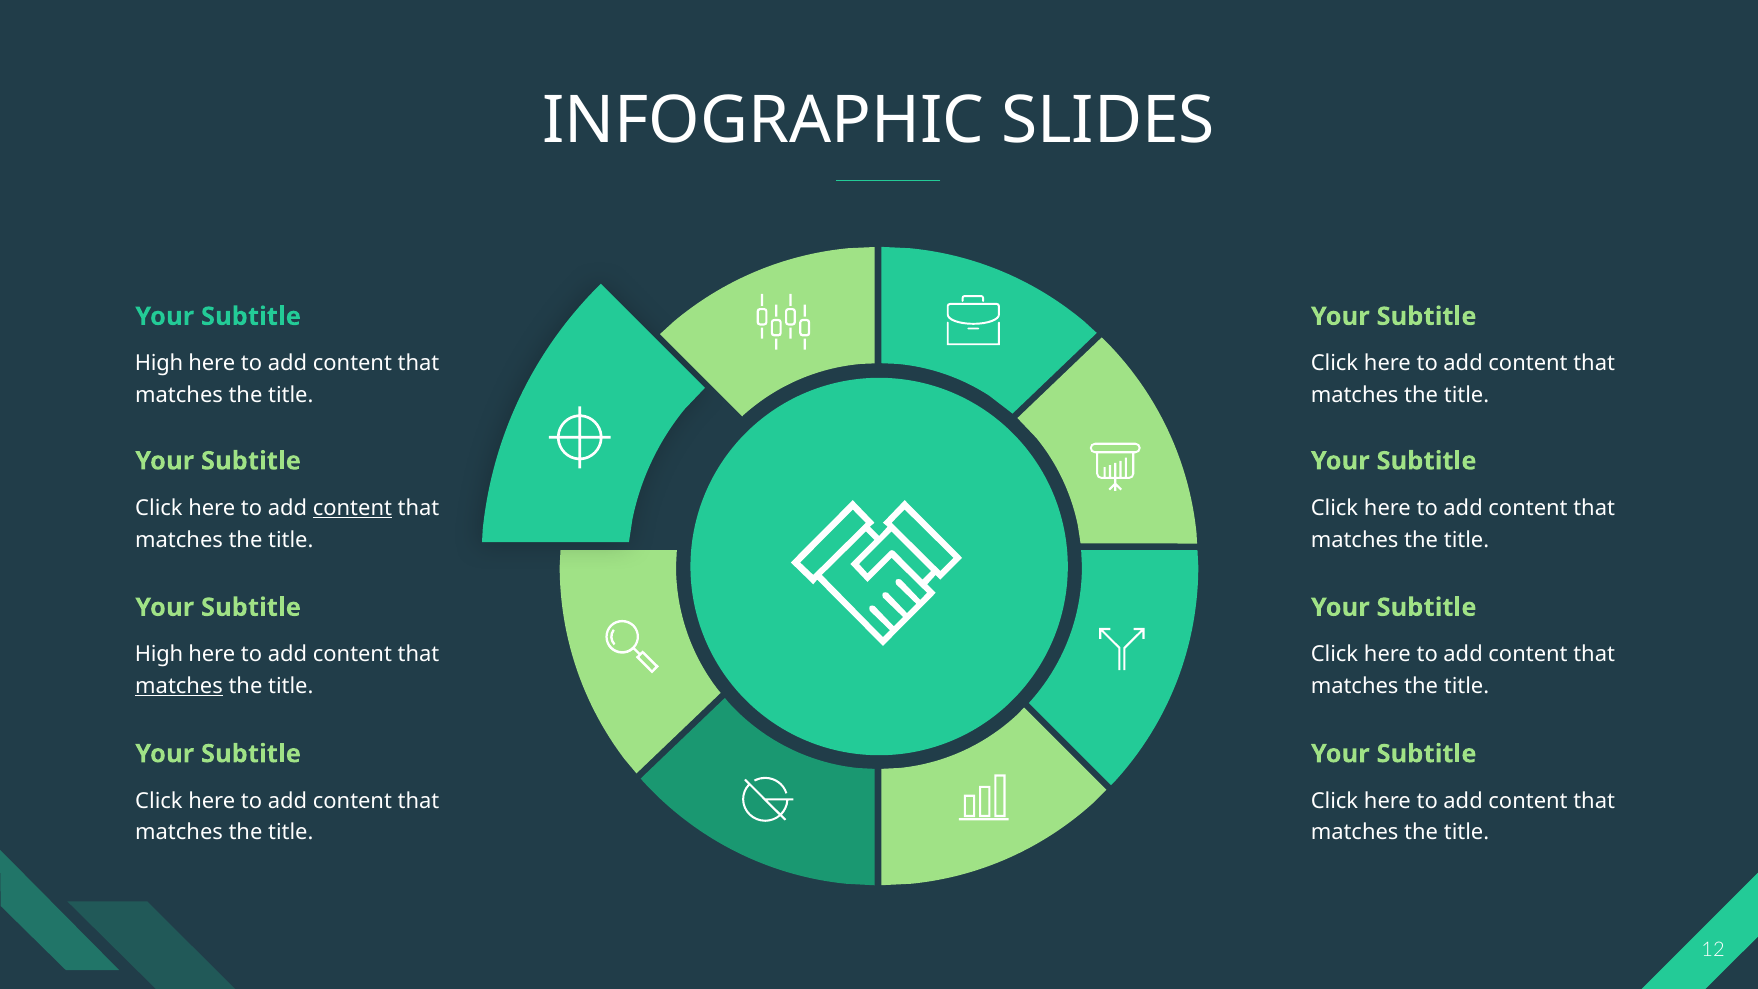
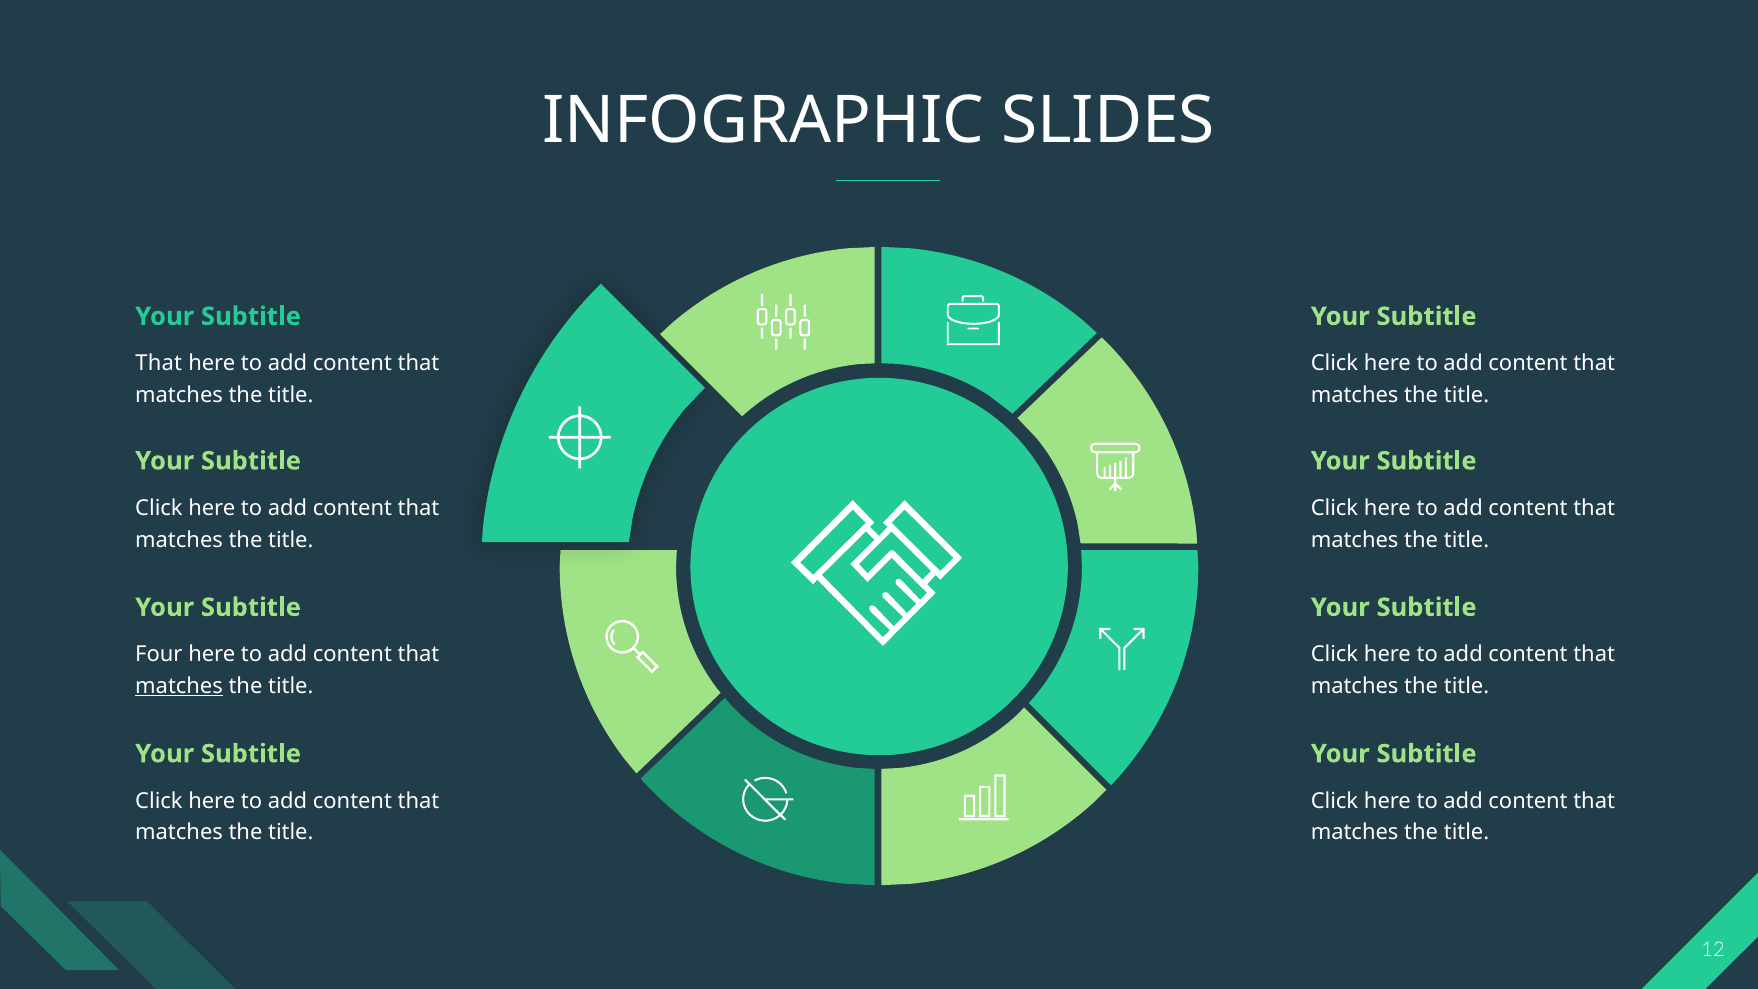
High at (159, 364): High -> That
content at (352, 508) underline: present -> none
High at (159, 654): High -> Four
